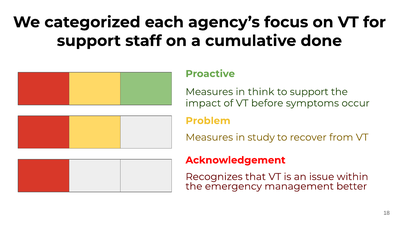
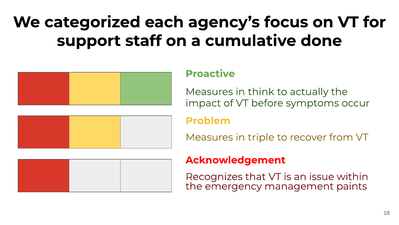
to support: support -> actually
study: study -> triple
better: better -> paints
